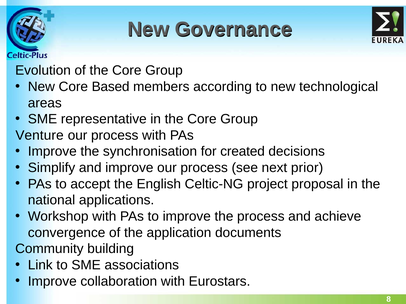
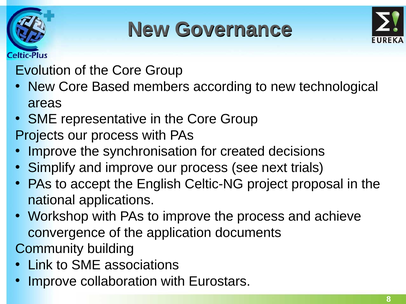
Venture: Venture -> Projects
prior: prior -> trials
